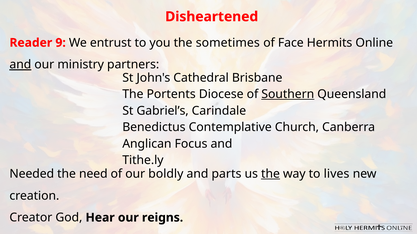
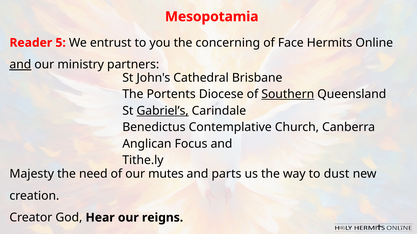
Disheartened: Disheartened -> Mesopotamia
9: 9 -> 5
sometimes: sometimes -> concerning
Gabriel’s underline: none -> present
Needed: Needed -> Majesty
boldly: boldly -> mutes
the at (271, 174) underline: present -> none
lives: lives -> dust
